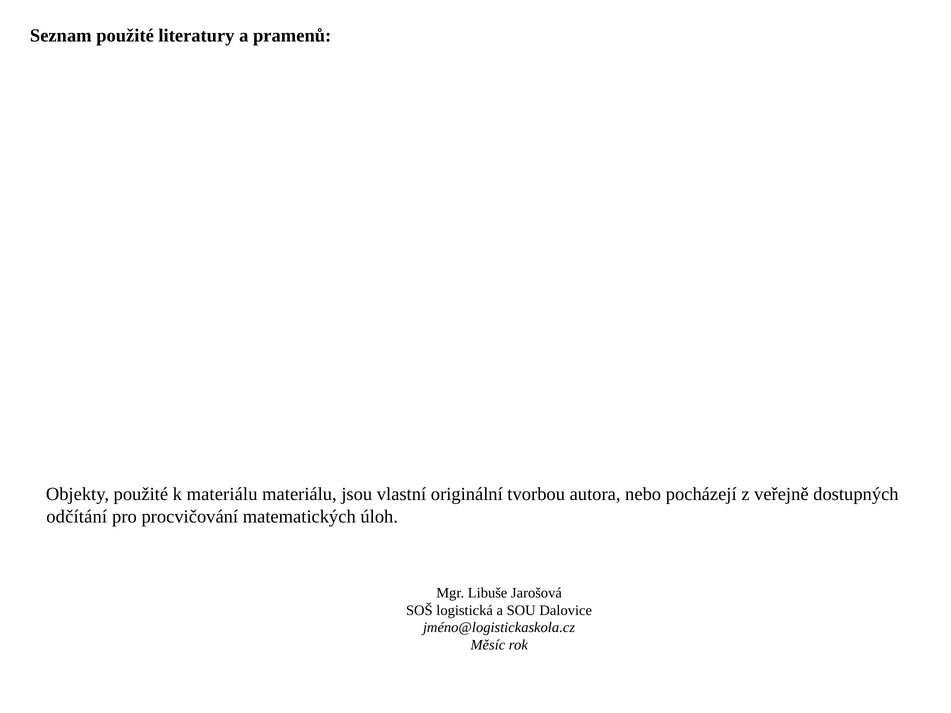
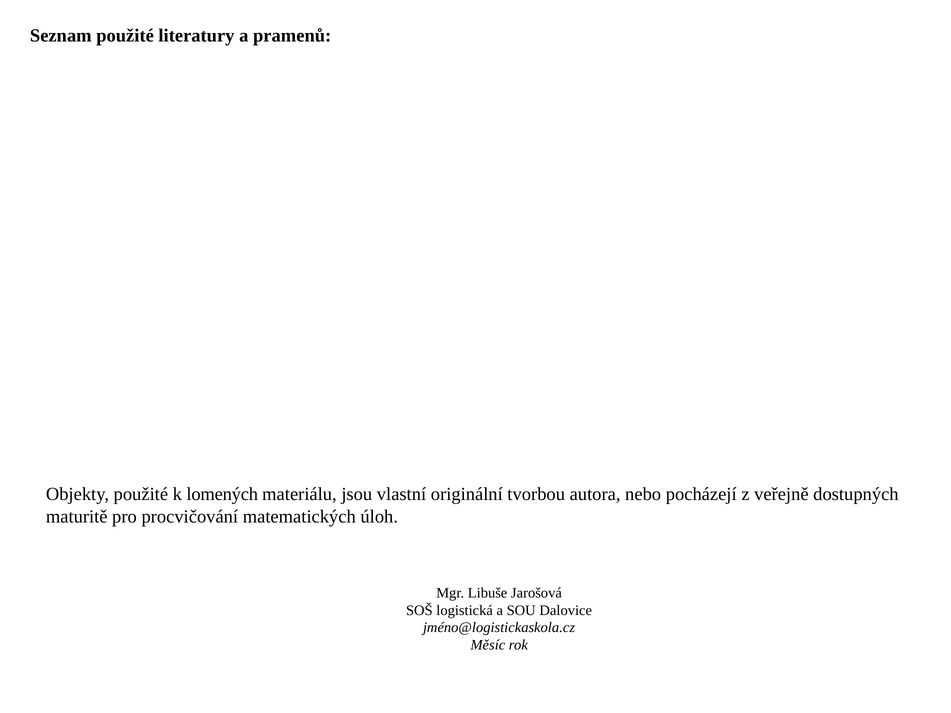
k materiálu: materiálu -> lomených
odčítání: odčítání -> maturitě
